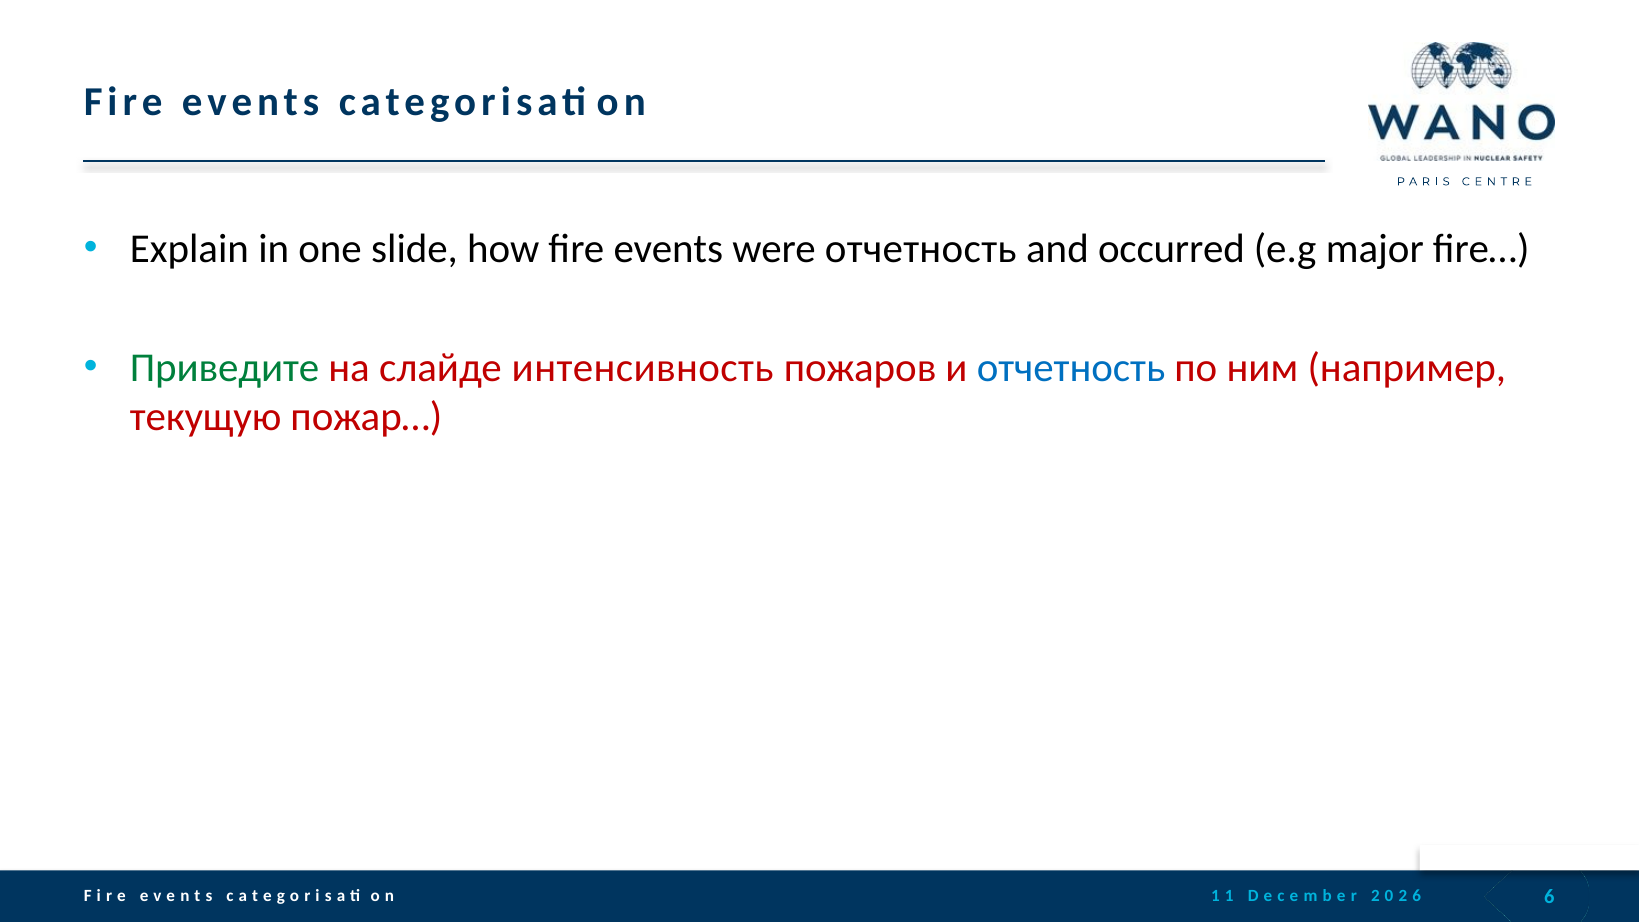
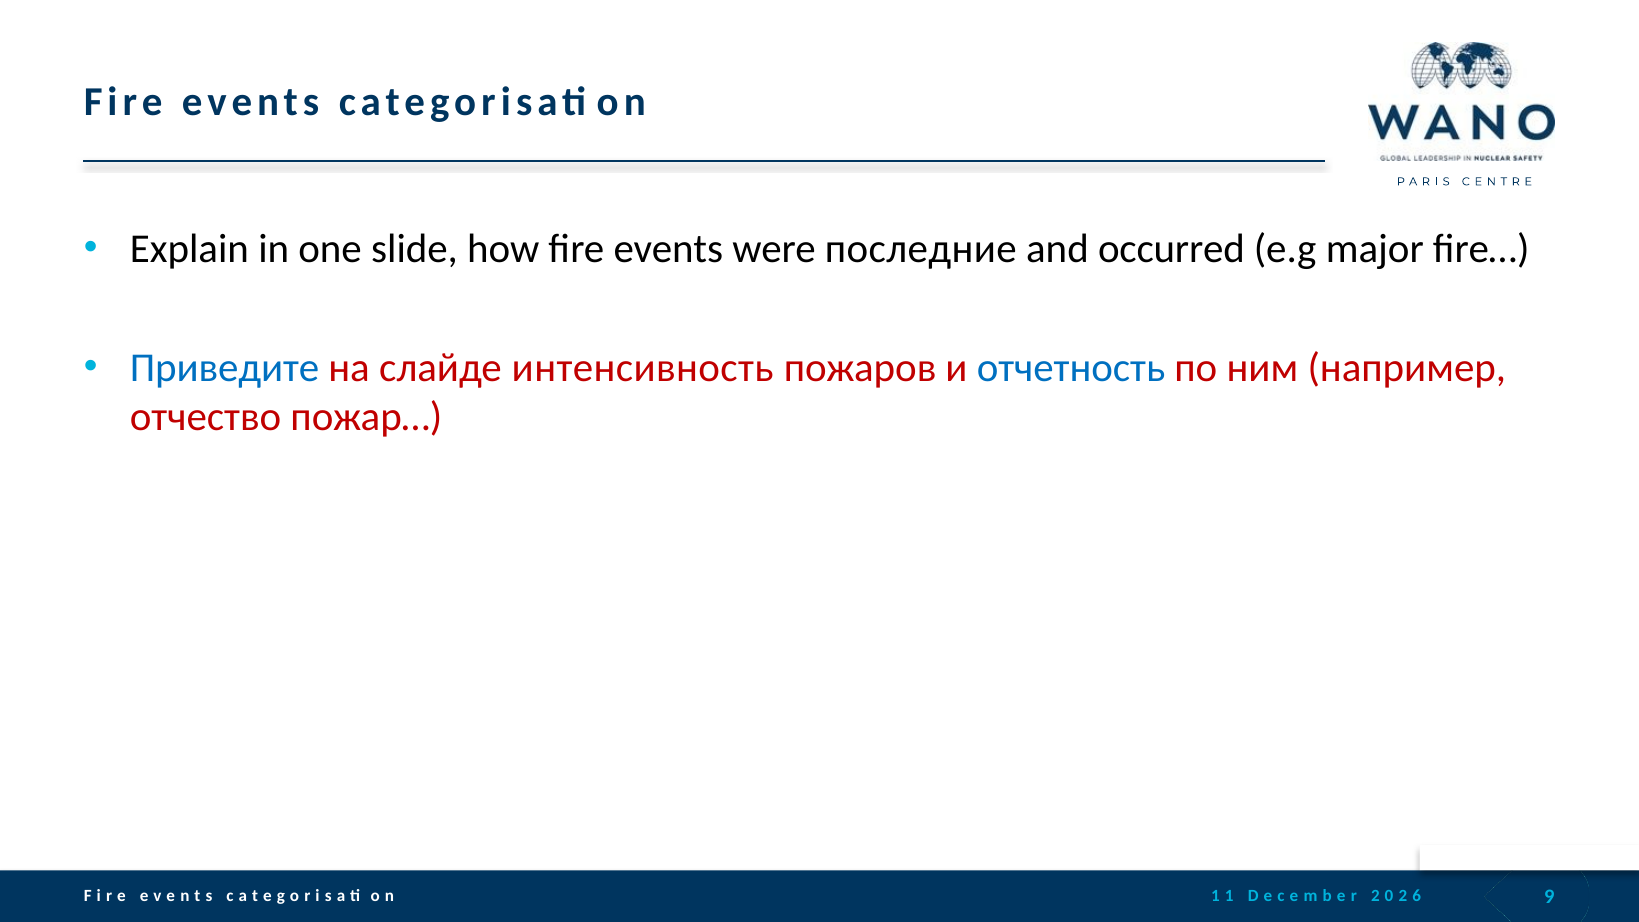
were отчетность: отчетность -> последние
Приведите colour: green -> blue
текущую: текущую -> отчество
6 at (1549, 896): 6 -> 9
